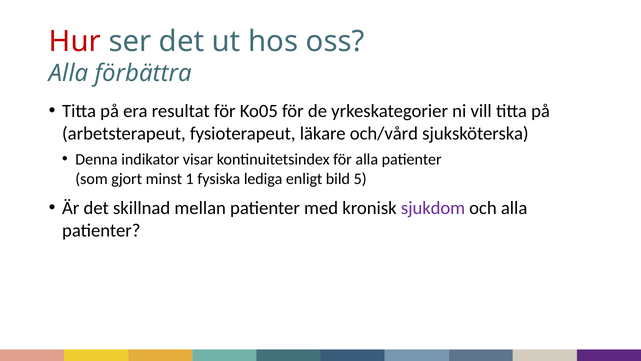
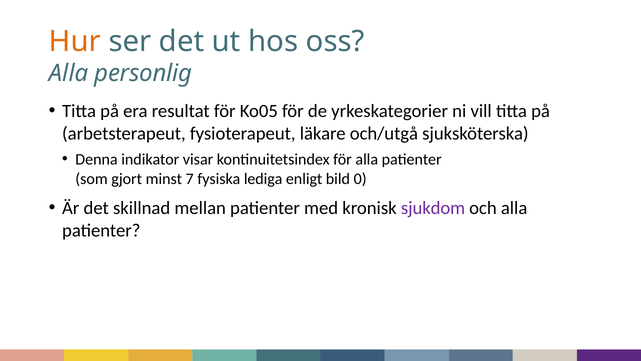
Hur colour: red -> orange
förbättra: förbättra -> personlig
och/vård: och/vård -> och/utgå
1: 1 -> 7
5: 5 -> 0
